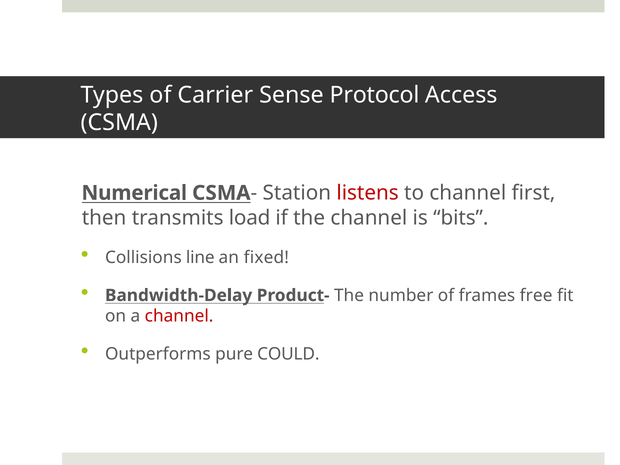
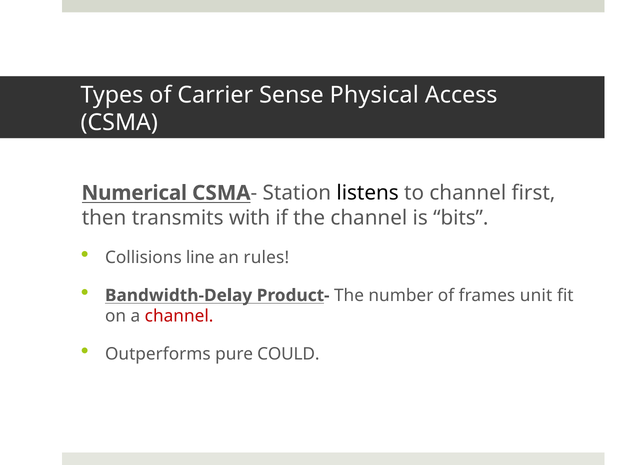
Protocol: Protocol -> Physical
listens colour: red -> black
load: load -> with
fixed: fixed -> rules
free: free -> unit
